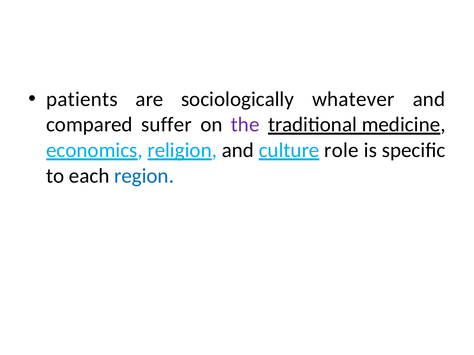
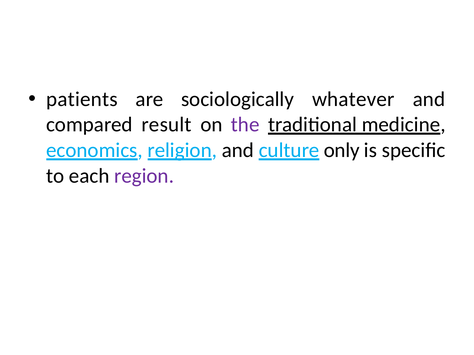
suffer: suffer -> result
role: role -> only
region colour: blue -> purple
